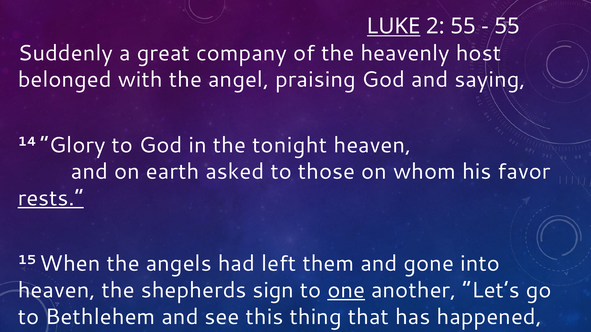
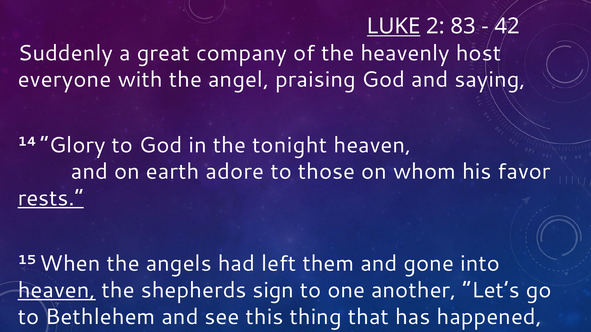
2 55: 55 -> 83
55 at (507, 26): 55 -> 42
belonged: belonged -> everyone
asked: asked -> adore
heaven at (57, 291) underline: none -> present
one underline: present -> none
